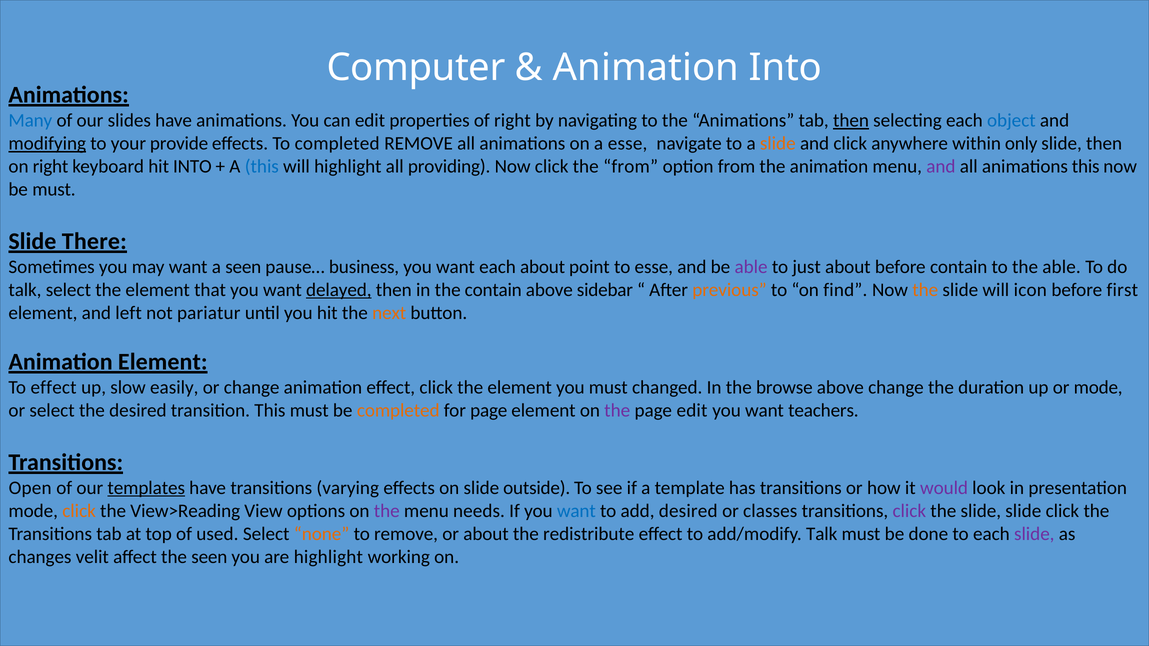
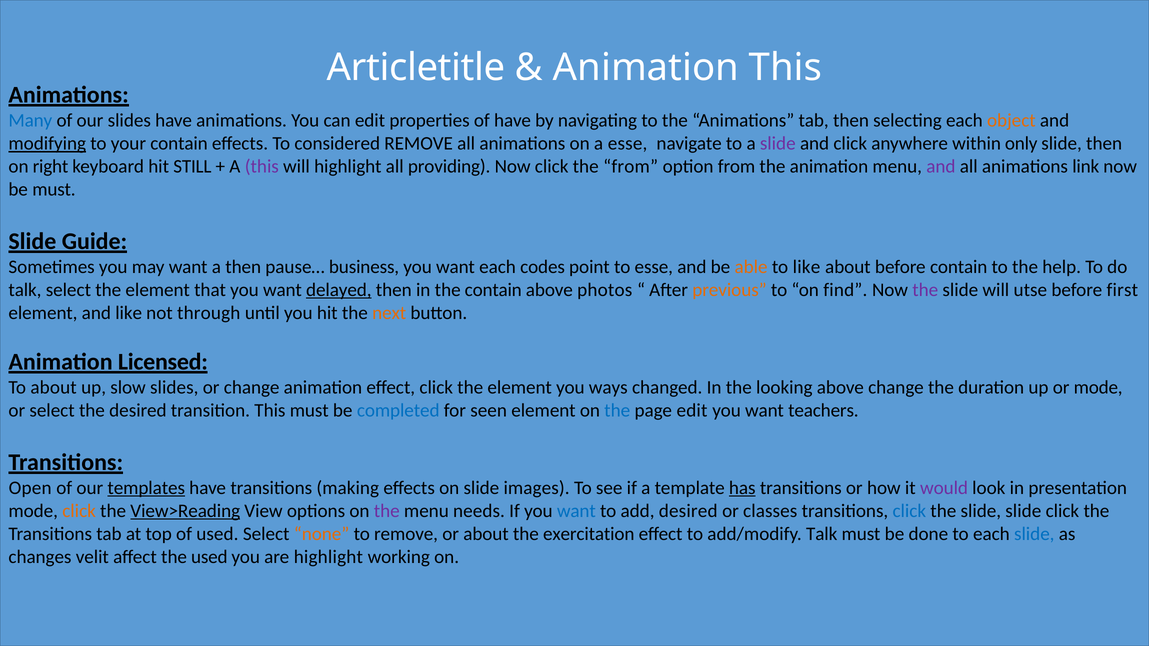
Computer: Computer -> Articletitle
Animation Into: Into -> This
of right: right -> have
then at (851, 121) underline: present -> none
object colour: blue -> orange
your provide: provide -> contain
To completed: completed -> considered
slide at (778, 144) colour: orange -> purple
hit INTO: INTO -> STILL
this at (262, 167) colour: blue -> purple
animations this: this -> link
There: There -> Guide
a seen: seen -> then
each about: about -> codes
able at (751, 267) colour: purple -> orange
to just: just -> like
the able: able -> help
sidebar: sidebar -> photos
the at (925, 290) colour: orange -> purple
icon: icon -> utse
and left: left -> like
pariatur: pariatur -> through
Animation Element: Element -> Licensed
To effect: effect -> about
slow easily: easily -> slides
you must: must -> ways
browse: browse -> looking
completed at (398, 411) colour: orange -> blue
for page: page -> seen
the at (617, 411) colour: purple -> blue
varying: varying -> making
outside: outside -> images
has underline: none -> present
View>Reading underline: none -> present
click at (909, 511) colour: purple -> blue
redistribute: redistribute -> exercitation
slide at (1034, 534) colour: purple -> blue
the seen: seen -> used
